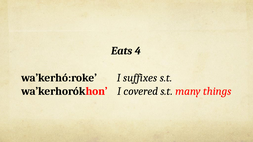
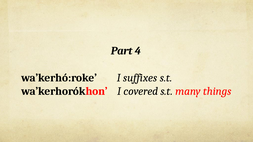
Eats: Eats -> Part
